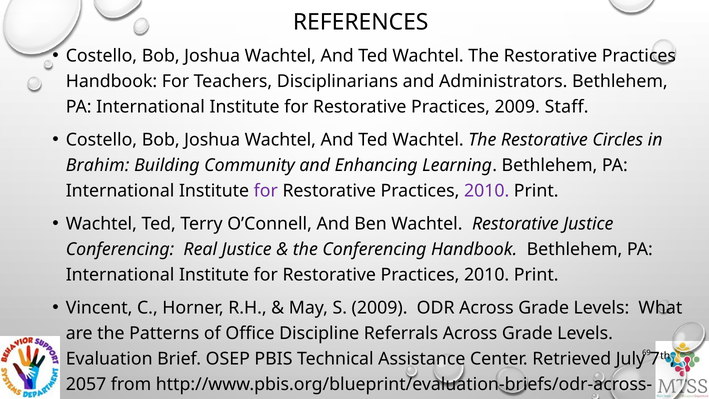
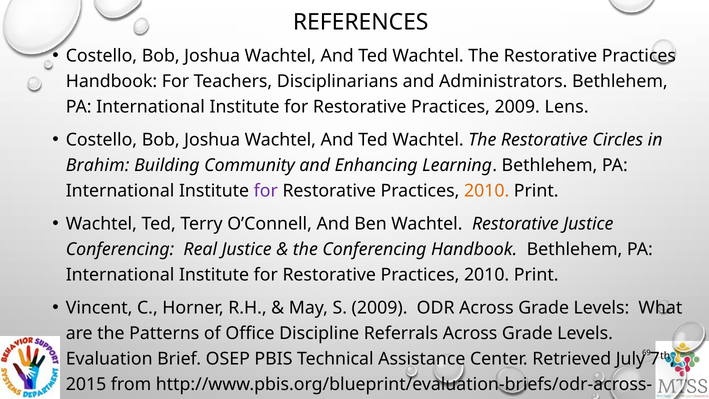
Staff: Staff -> Lens
2010 at (487, 191) colour: purple -> orange
2057: 2057 -> 2015
